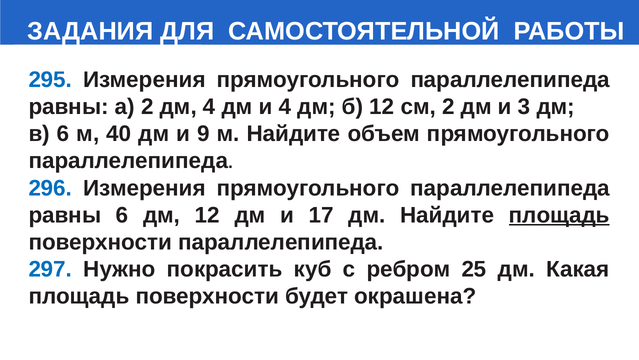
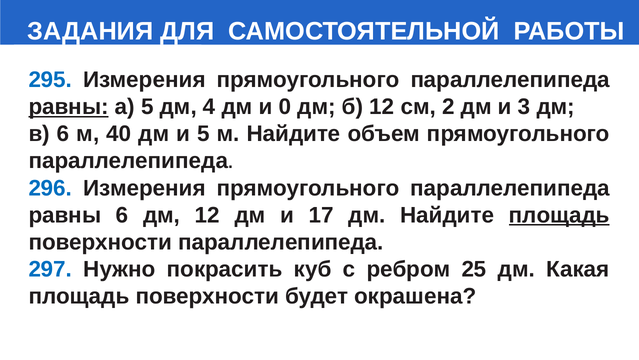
равны at (69, 107) underline: none -> present
а 2: 2 -> 5
и 4: 4 -> 0
и 9: 9 -> 5
